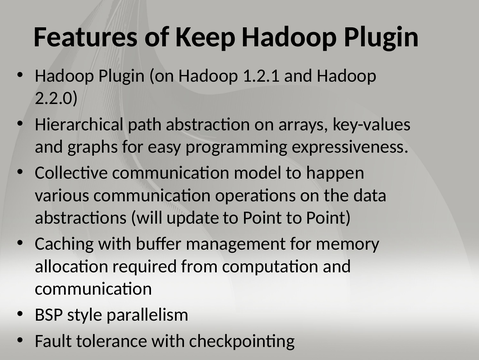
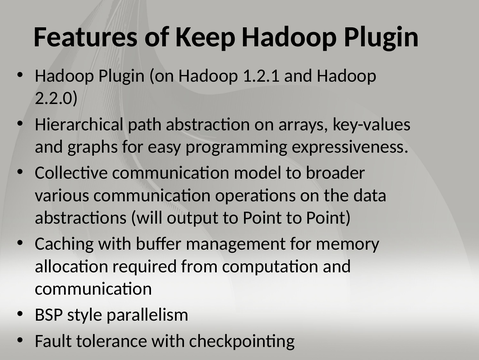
happen: happen -> broader
update: update -> output
